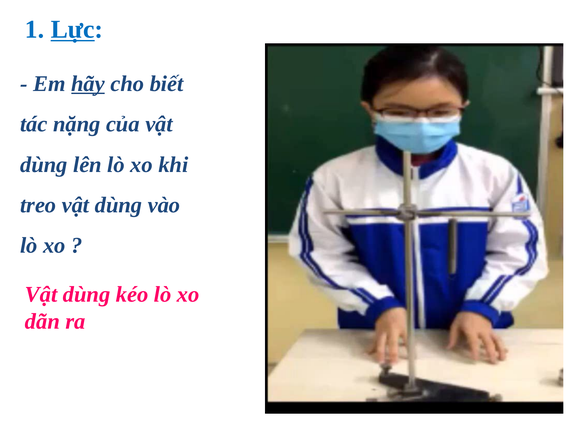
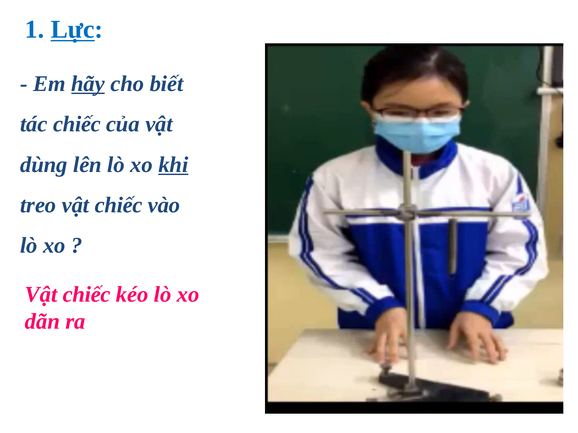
tác nặng: nặng -> chiếc
khi underline: none -> present
treo vật dùng: dùng -> chiếc
dùng at (87, 295): dùng -> chiếc
